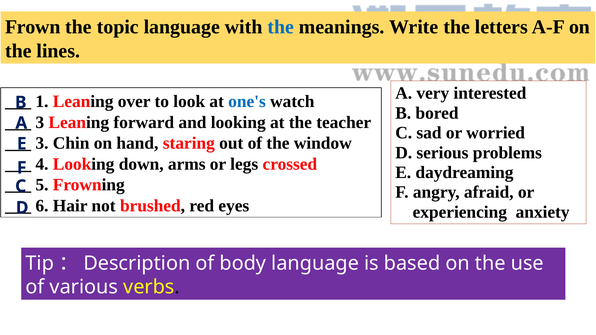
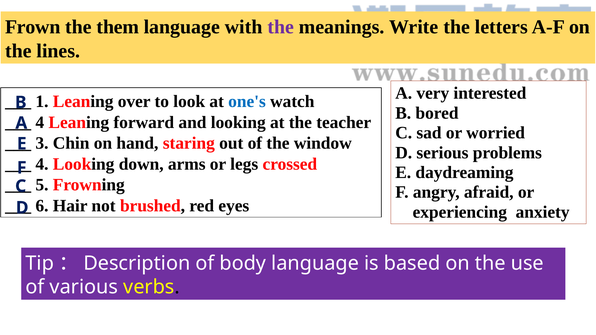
topic: topic -> them
the at (281, 27) colour: blue -> purple
3 at (40, 122): 3 -> 4
